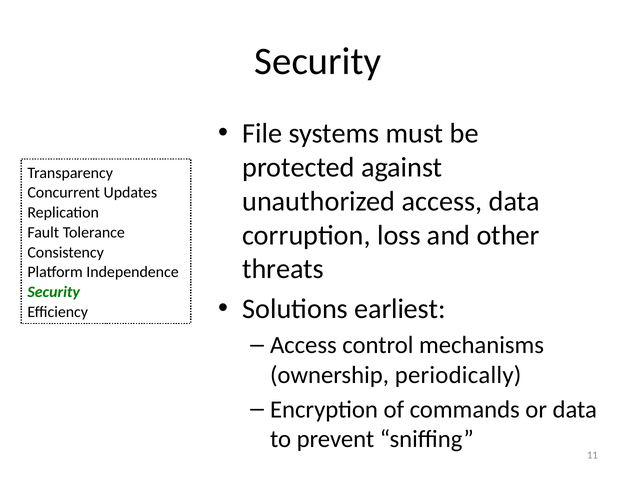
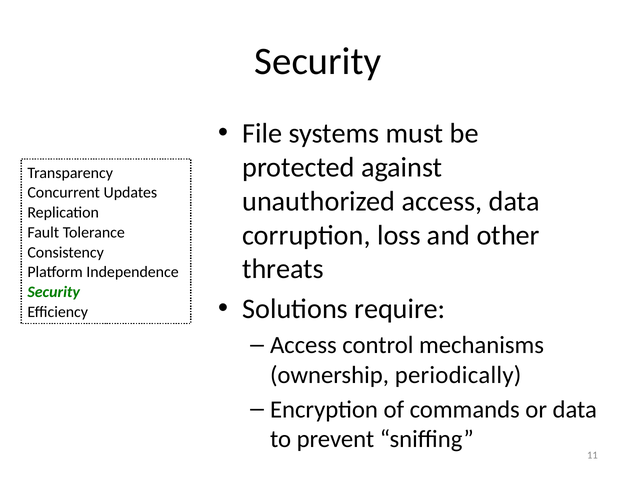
earliest: earliest -> require
